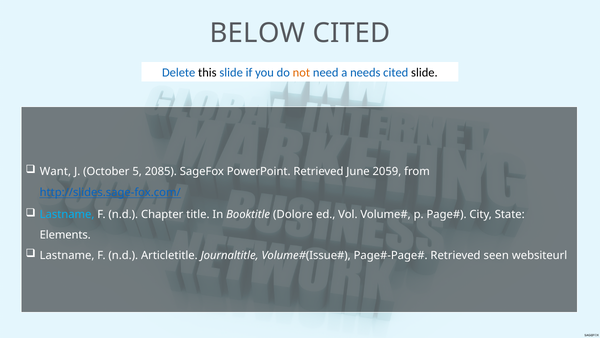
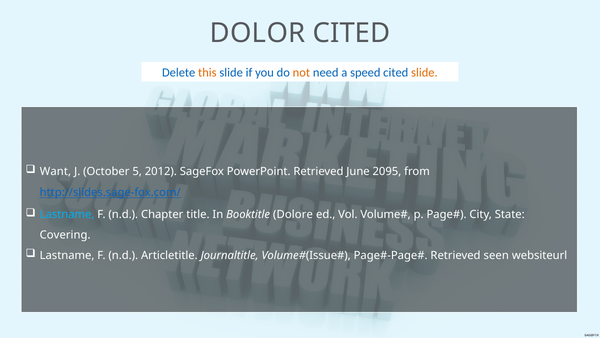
BELOW: BELOW -> DOLOR
this colour: black -> orange
needs: needs -> speed
slide at (424, 73) colour: black -> orange
2085: 2085 -> 2012
2059: 2059 -> 2095
Elements: Elements -> Covering
